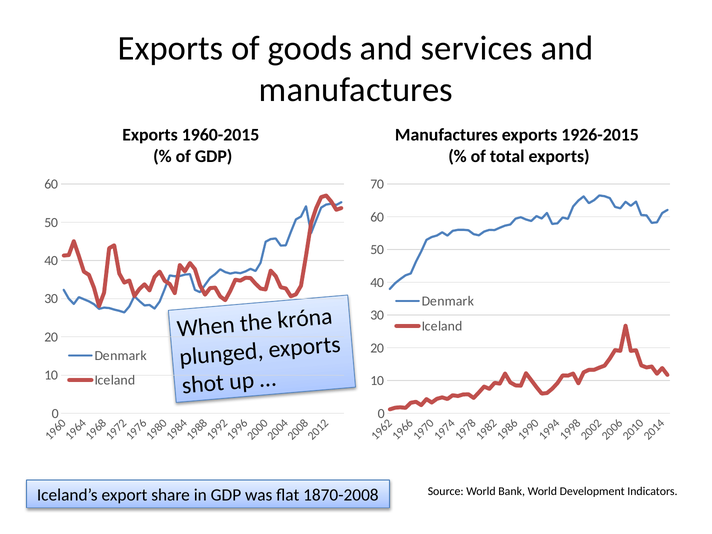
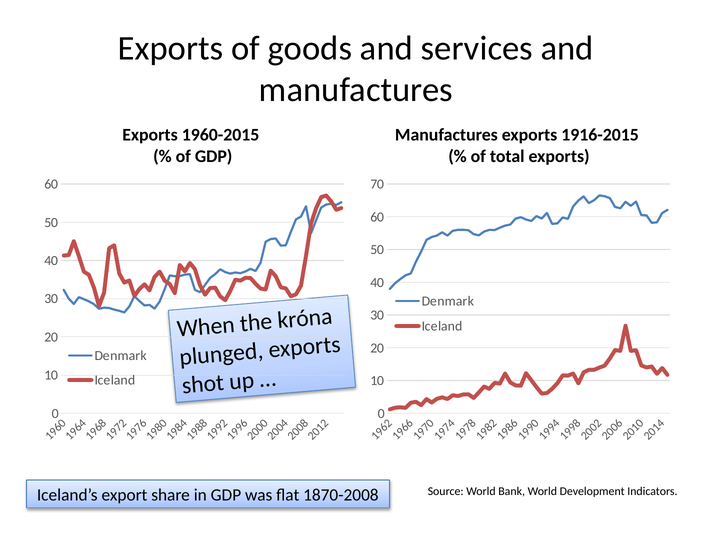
1926-2015: 1926-2015 -> 1916-2015
